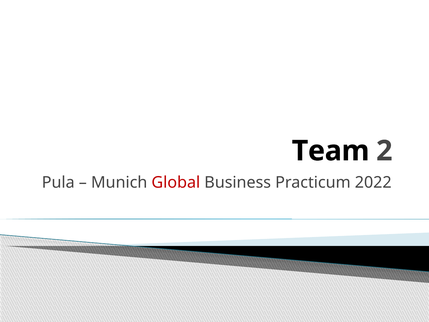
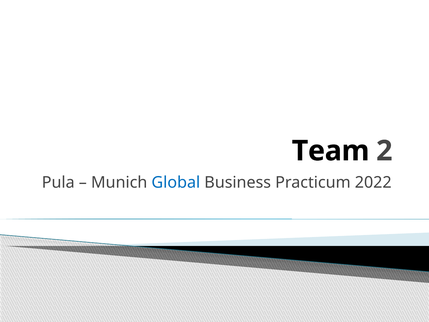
Global colour: red -> blue
